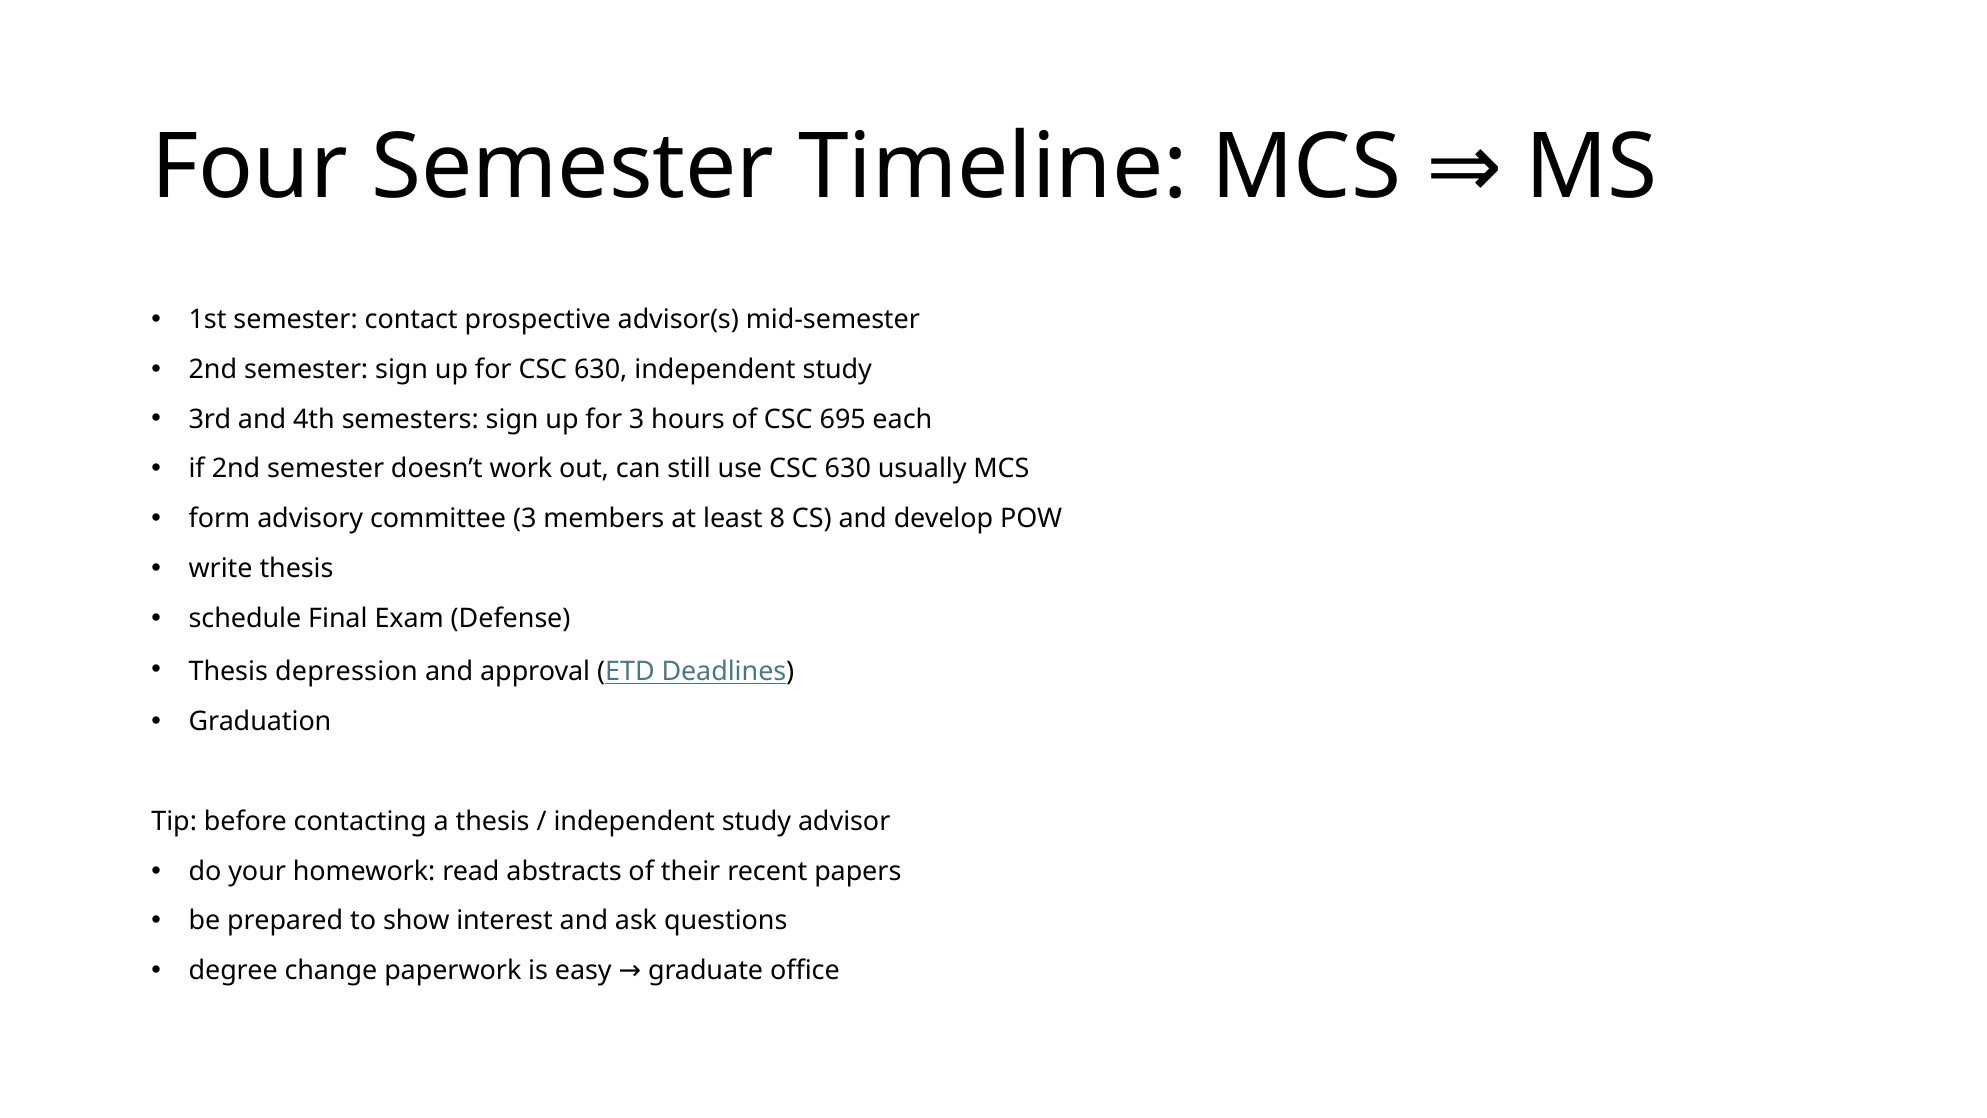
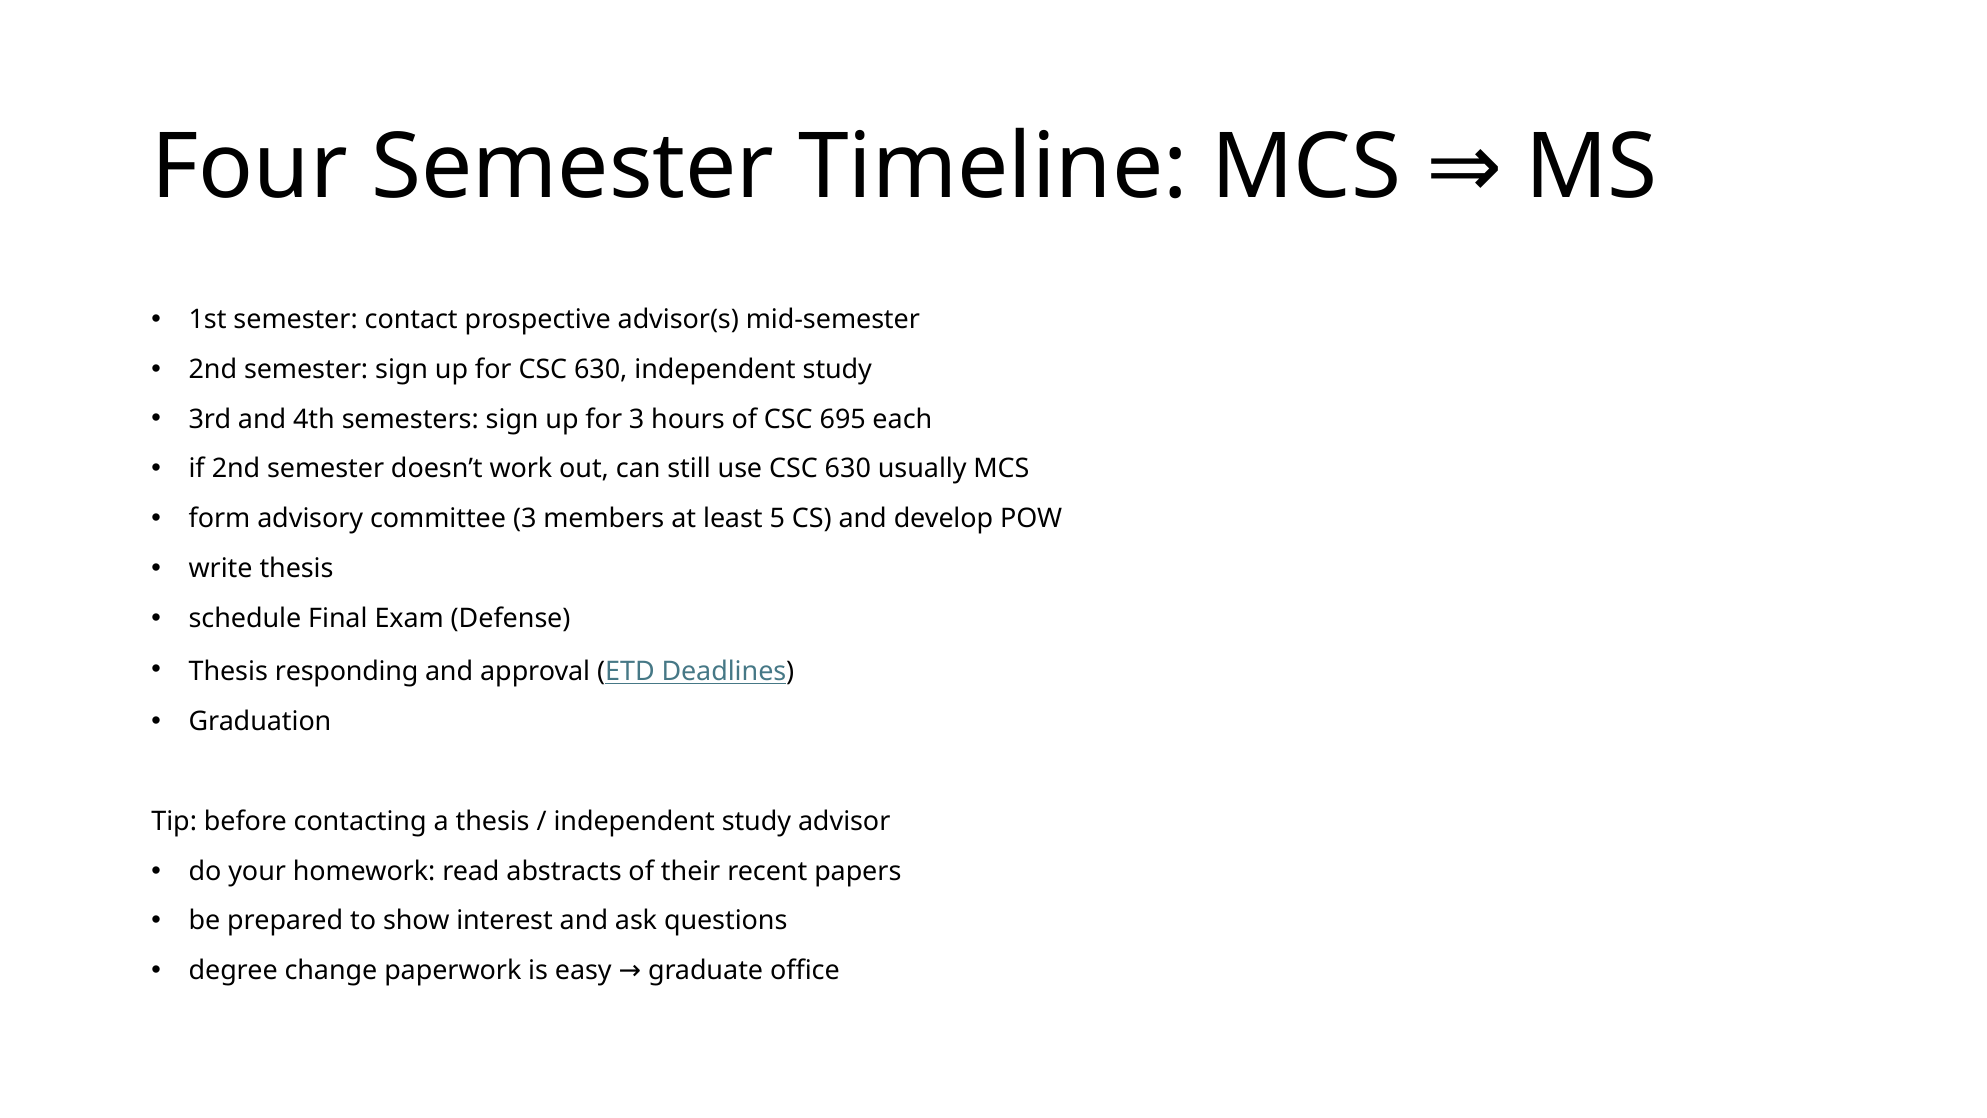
8: 8 -> 5
depression: depression -> responding
